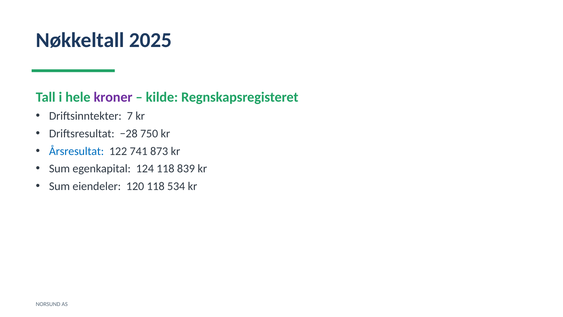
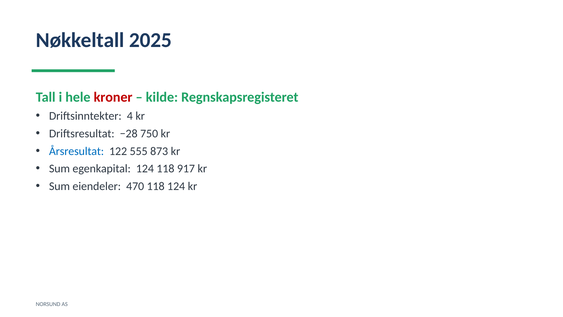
kroner colour: purple -> red
7: 7 -> 4
741: 741 -> 555
839: 839 -> 917
120: 120 -> 470
118 534: 534 -> 124
